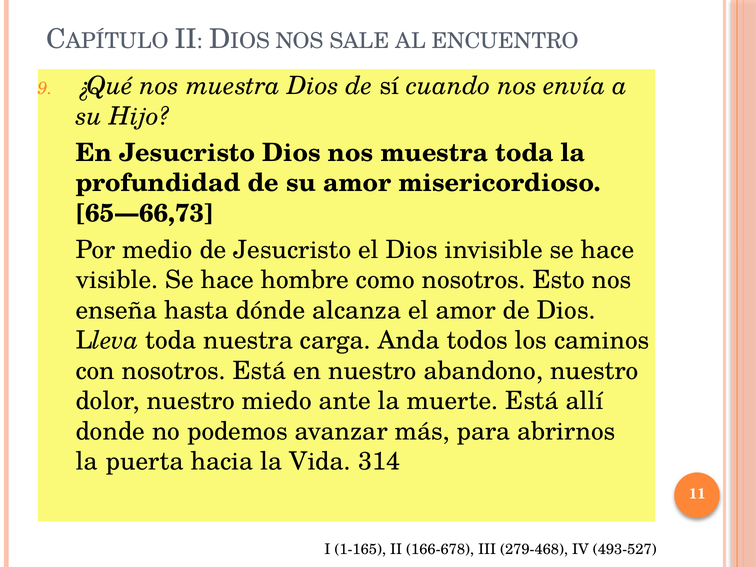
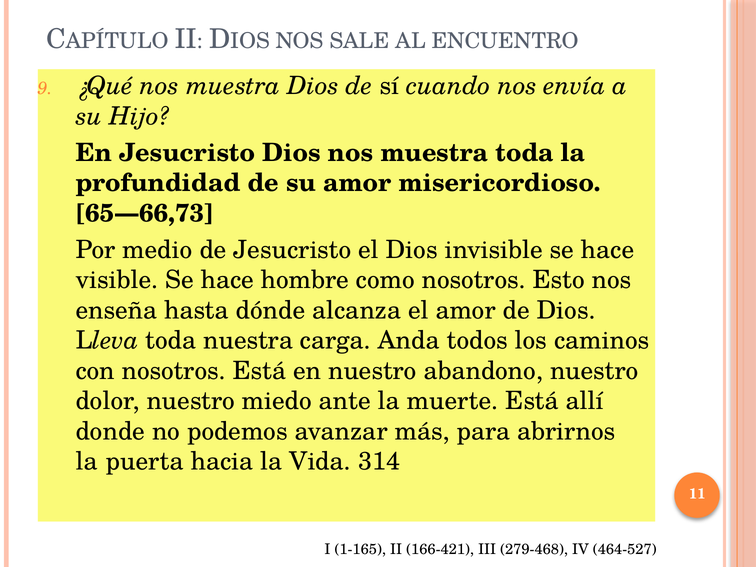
166-678: 166-678 -> 166-421
493-527: 493-527 -> 464-527
